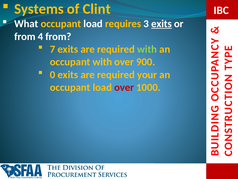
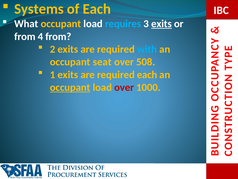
of Clint: Clint -> Each
requires colour: yellow -> light blue
7: 7 -> 2
with at (147, 49) colour: light green -> light blue
occupant with: with -> seat
900: 900 -> 508
0: 0 -> 1
required your: your -> each
occupant at (70, 87) underline: none -> present
